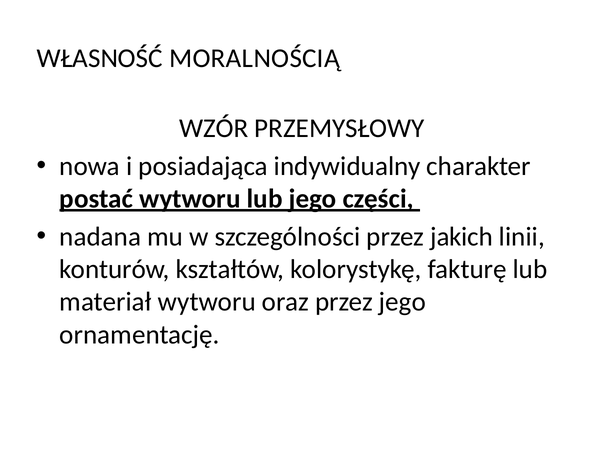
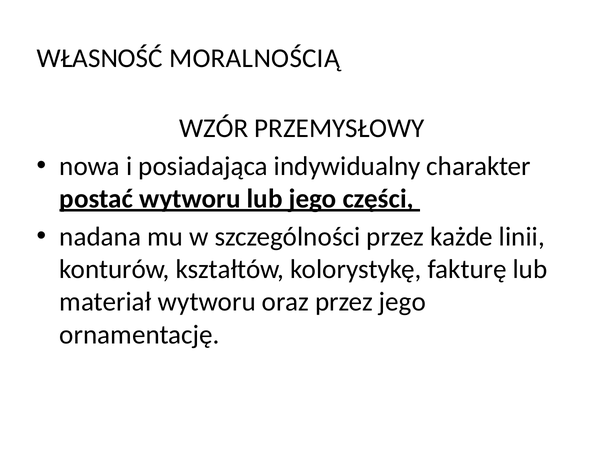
jakich: jakich -> każde
